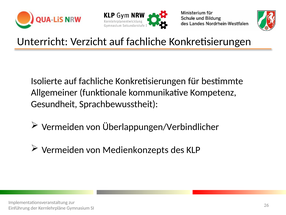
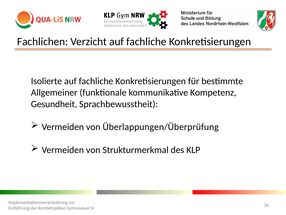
Unterricht: Unterricht -> Fachlichen
Überlappungen/Verbindlicher: Überlappungen/Verbindlicher -> Überlappungen/Überprüfung
Medienkonzepts: Medienkonzepts -> Strukturmerkmal
